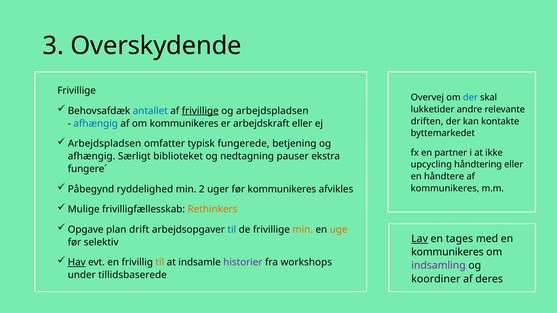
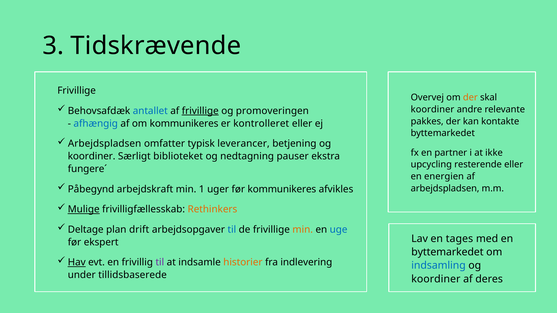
Overskydende: Overskydende -> Tidskrævende
der at (470, 98) colour: blue -> orange
og arbejdspladsen: arbejdspladsen -> promoveringen
lukketider at (433, 110): lukketider -> koordiner
driften: driften -> pakkes
arbejdskraft: arbejdskraft -> kontrolleret
fungerede: fungerede -> leverancer
afhængig at (92, 157): afhængig -> koordiner
håndtering: håndtering -> resterende
håndtere: håndtere -> energien
ryddelighed: ryddelighed -> arbejdskraft
2: 2 -> 1
kommunikeres at (445, 189): kommunikeres -> arbejdspladsen
Mulige underline: none -> present
Opgave: Opgave -> Deltage
uge colour: orange -> blue
Lav underline: present -> none
selektiv: selektiv -> ekspert
kommunikeres at (447, 252): kommunikeres -> byttemarkedet
til at (160, 263) colour: orange -> purple
historier colour: purple -> orange
workshops: workshops -> indlevering
indsamling colour: purple -> blue
